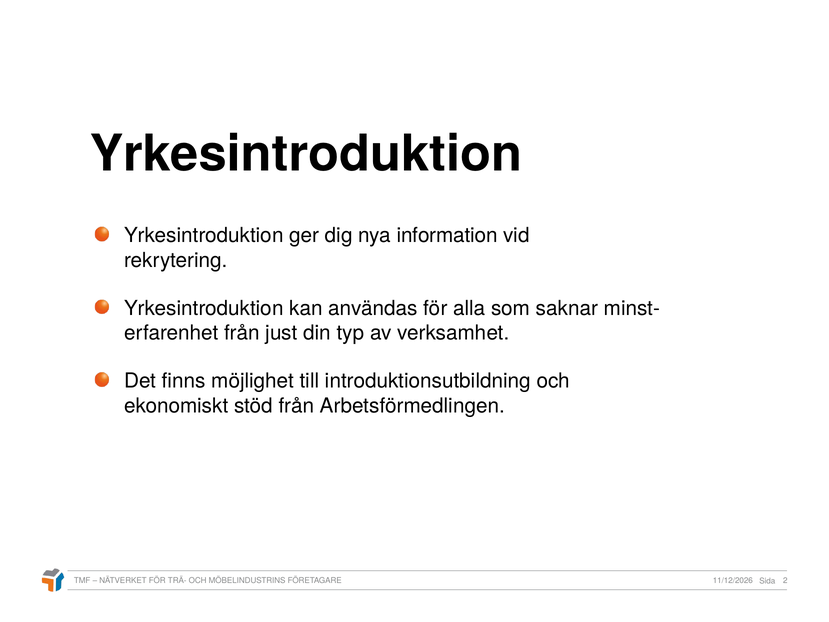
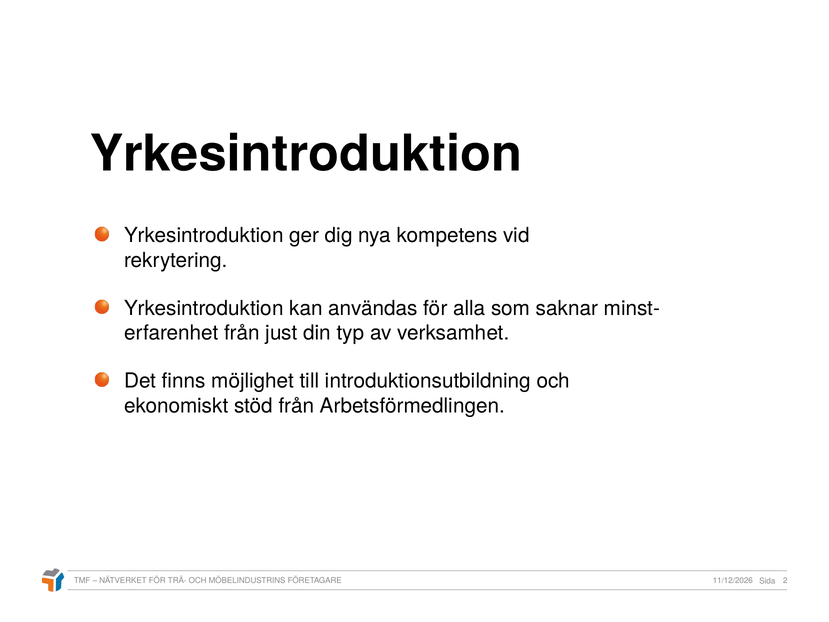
information: information -> kompetens
